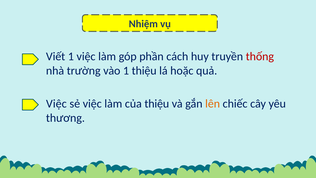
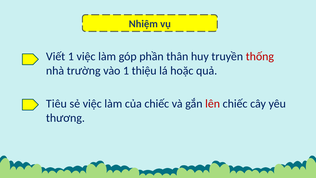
cách: cách -> thân
Việc at (56, 103): Việc -> Tiêu
của thiệu: thiệu -> chiếc
lên colour: orange -> red
